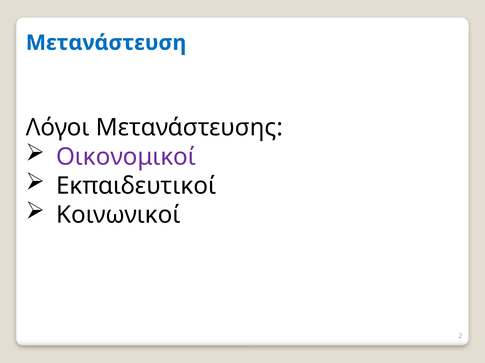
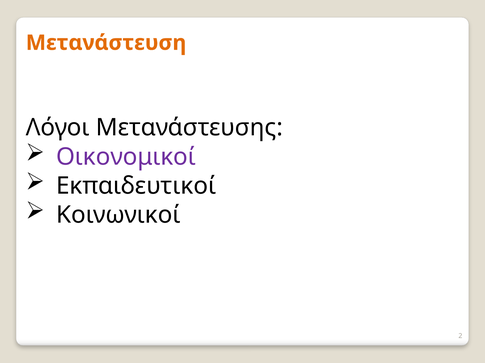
Μετανάστευση colour: blue -> orange
